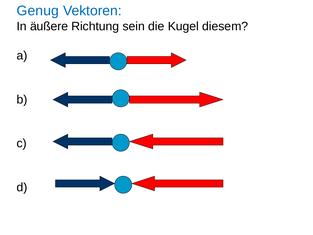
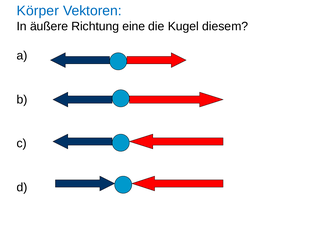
Genug: Genug -> Körper
sein: sein -> eine
